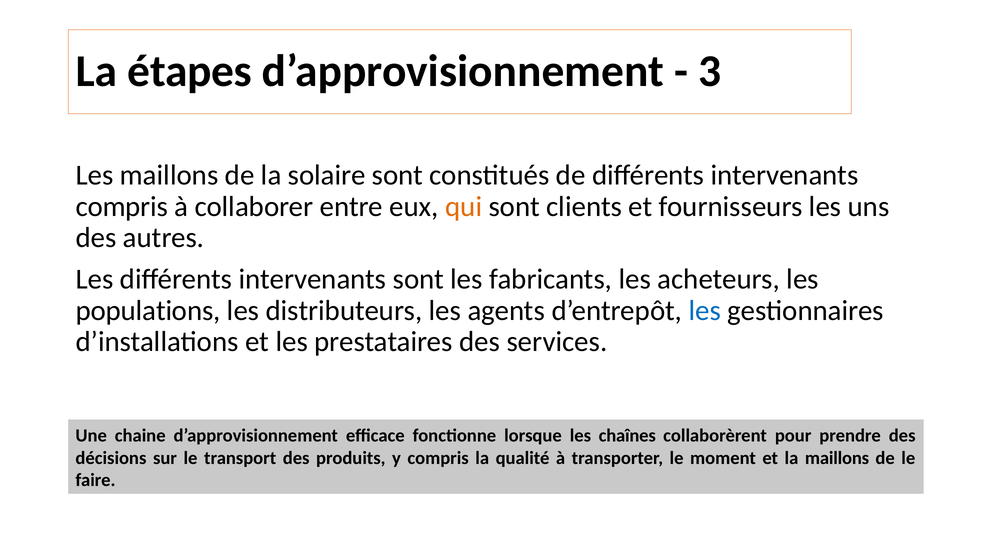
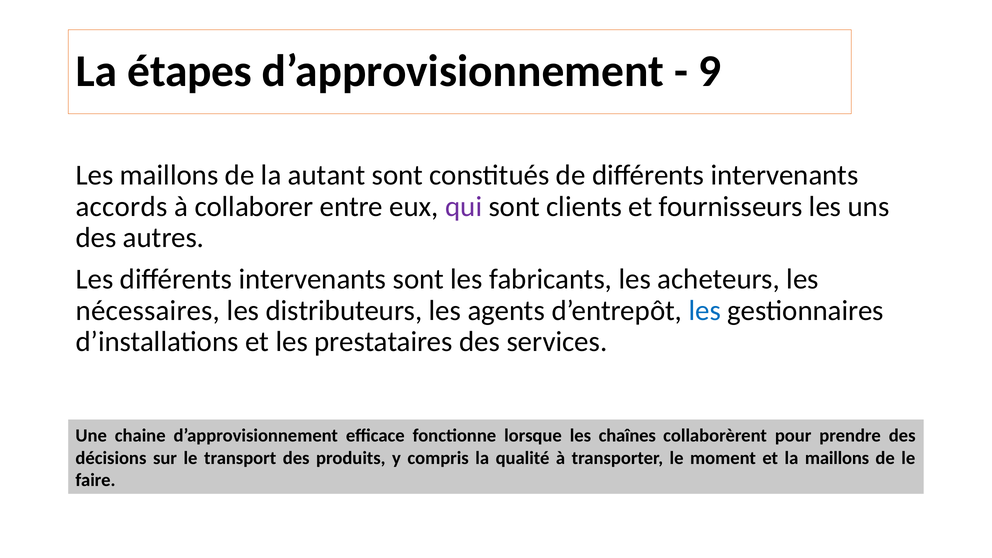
3: 3 -> 9
solaire: solaire -> autant
compris at (122, 207): compris -> accords
qui colour: orange -> purple
populations: populations -> nécessaires
